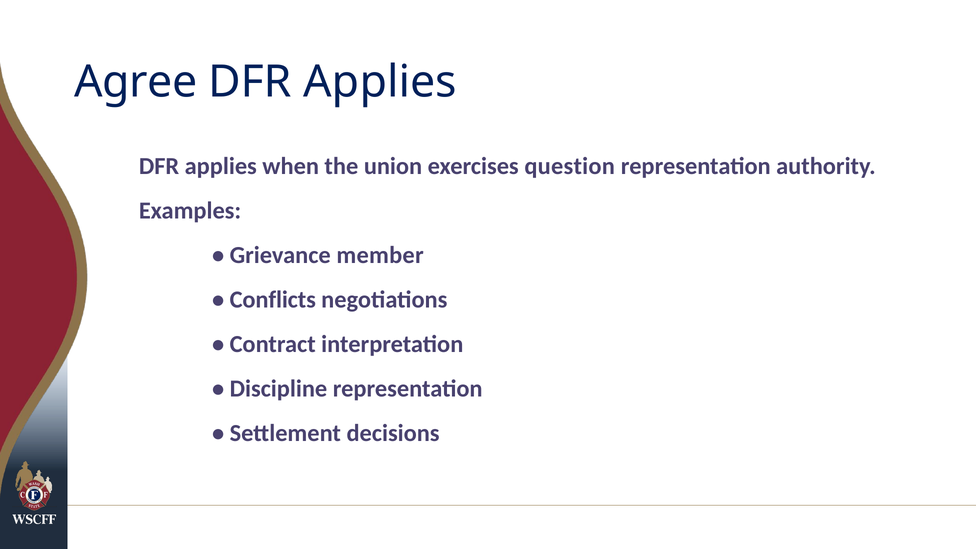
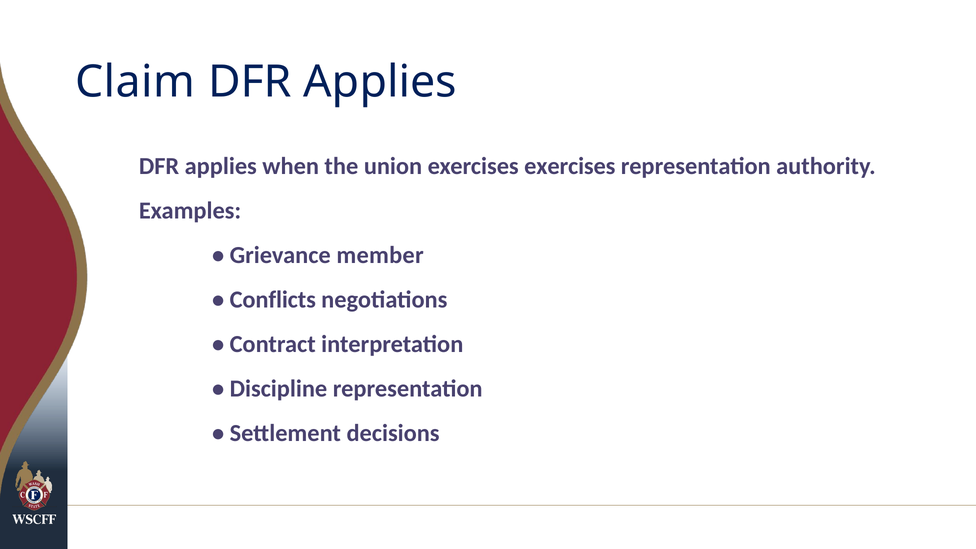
Agree: Agree -> Claim
exercises question: question -> exercises
